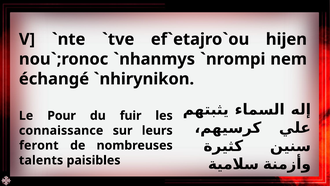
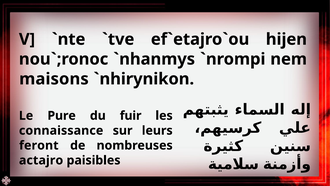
échangé: échangé -> maisons
Pour: Pour -> Pure
talents: talents -> actajro
